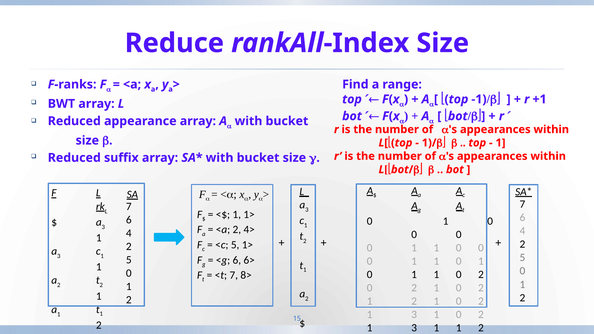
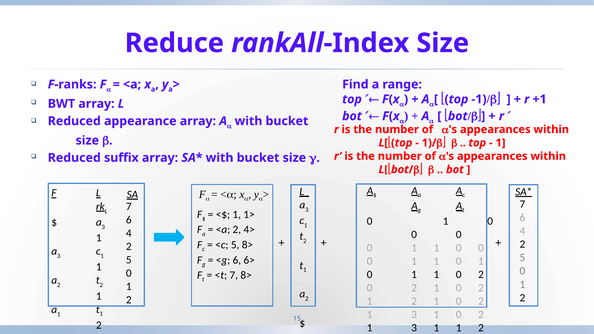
5 1>: 1> -> 8>
